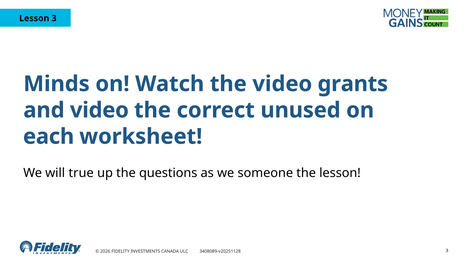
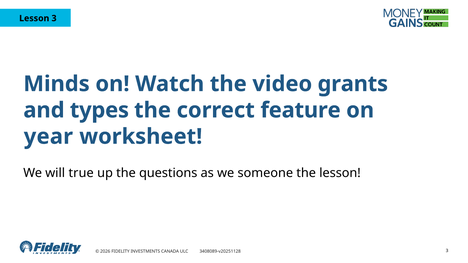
and video: video -> types
unused: unused -> feature
each: each -> year
